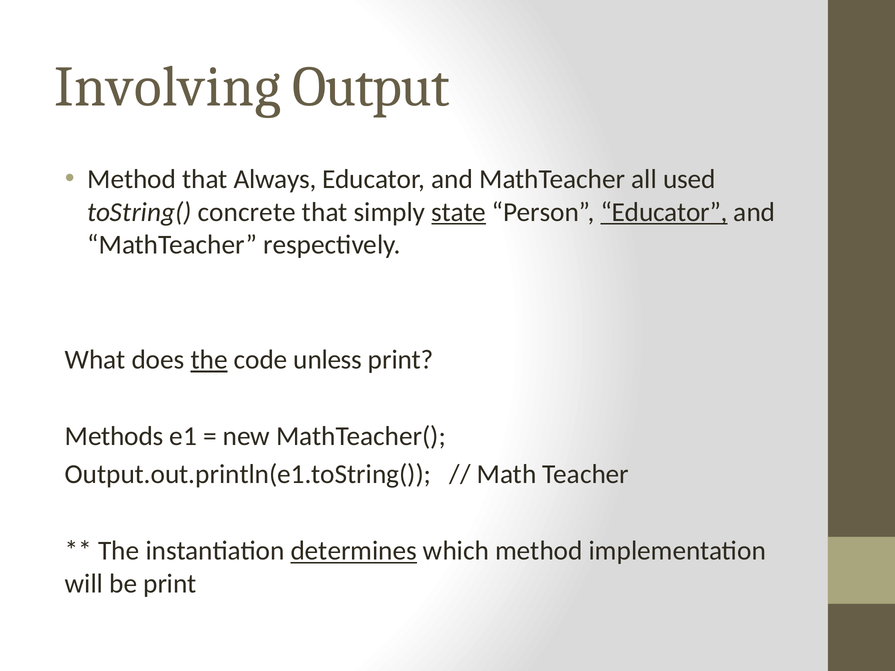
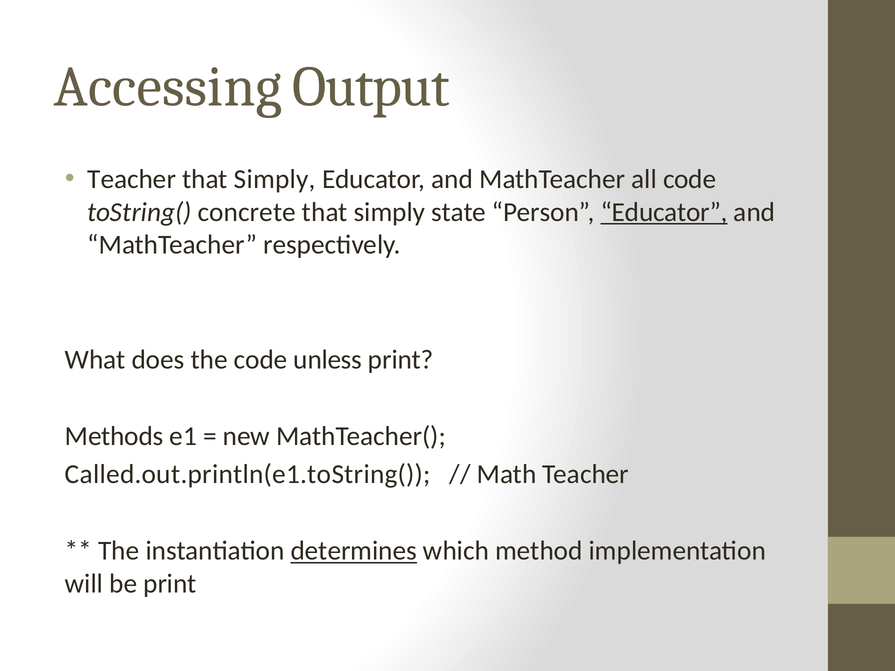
Involving: Involving -> Accessing
Method at (132, 179): Method -> Teacher
Always at (275, 179): Always -> Simply
all used: used -> code
state underline: present -> none
the at (209, 360) underline: present -> none
Output.out.println(e1.toString(: Output.out.println(e1.toString( -> Called.out.println(e1.toString(
